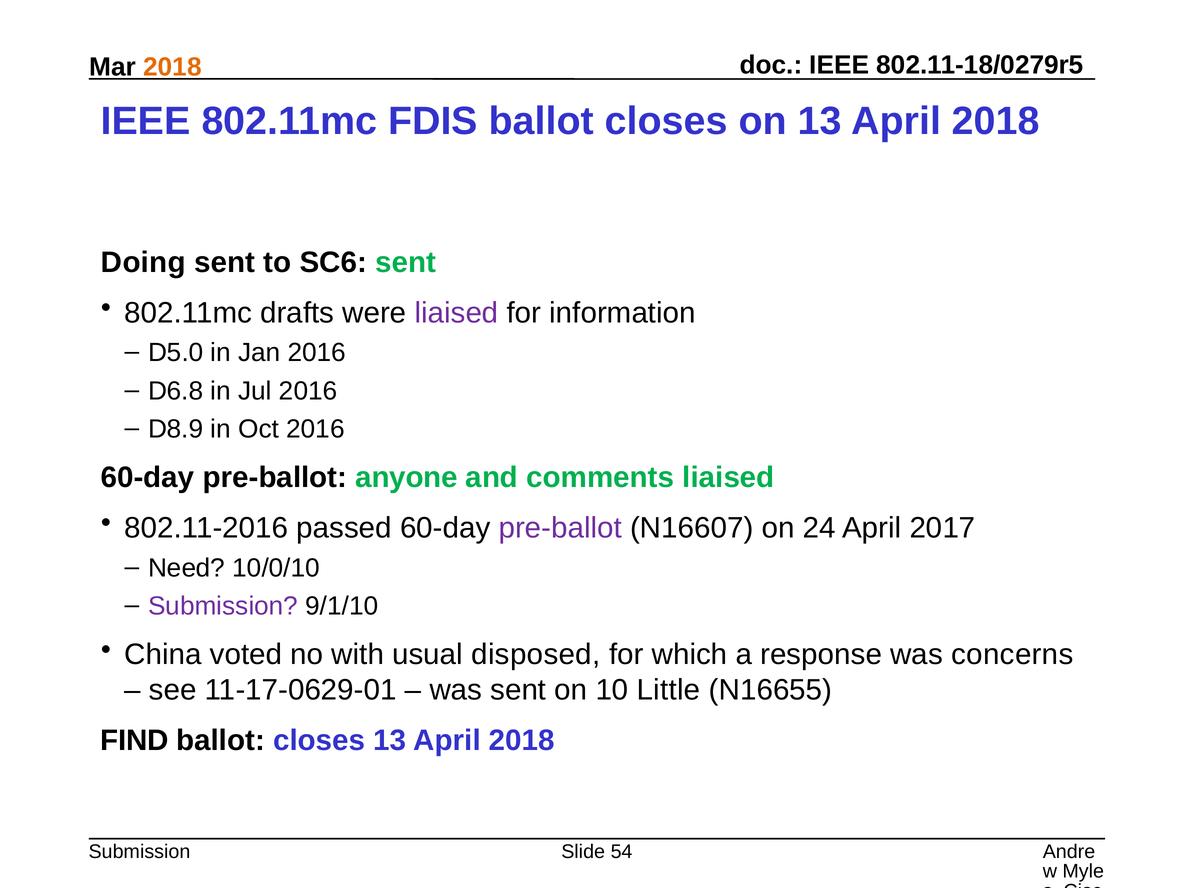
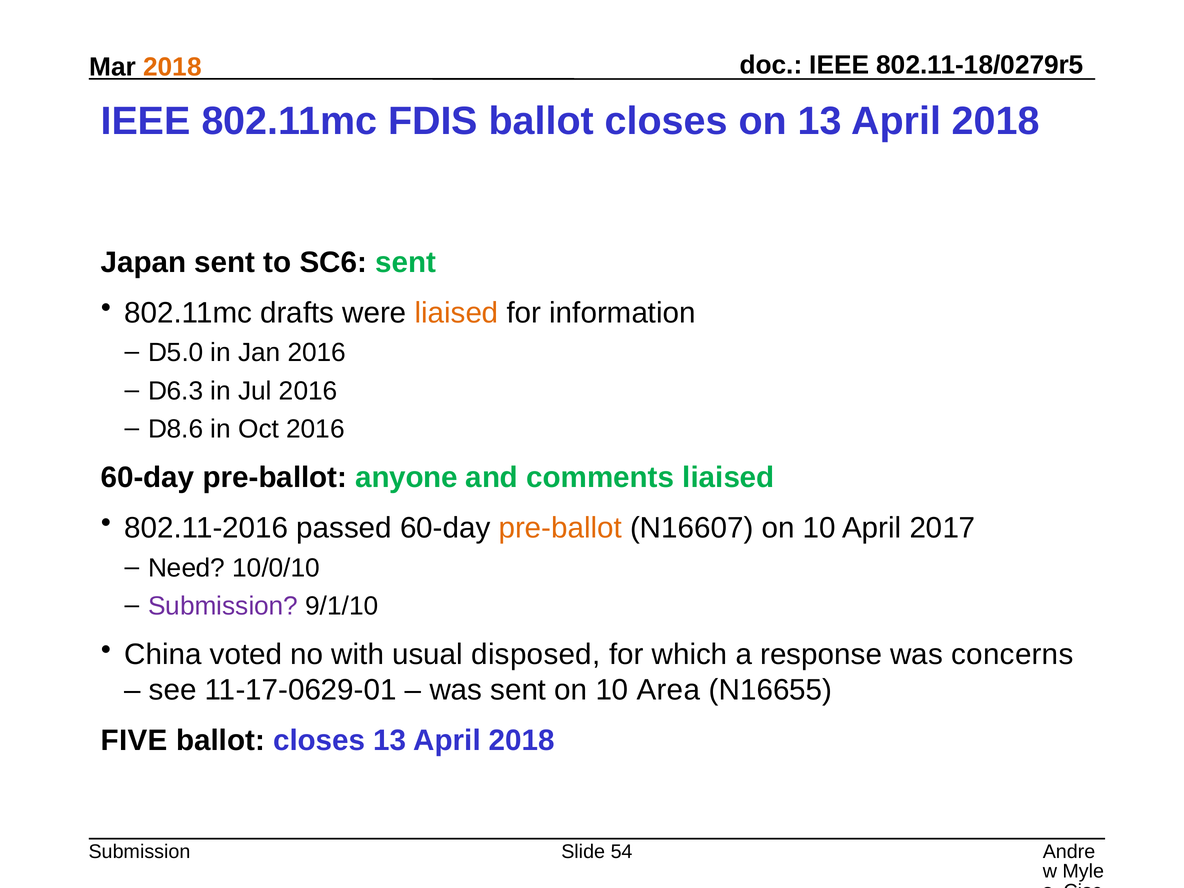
Doing: Doing -> Japan
liaised at (457, 313) colour: purple -> orange
D6.8: D6.8 -> D6.3
D8.9: D8.9 -> D8.6
pre-ballot at (560, 528) colour: purple -> orange
N16607 on 24: 24 -> 10
Little: Little -> Area
FIND: FIND -> FIVE
